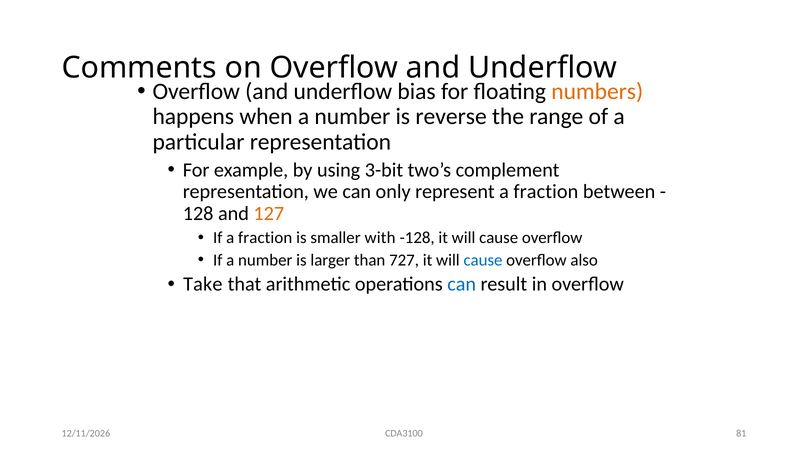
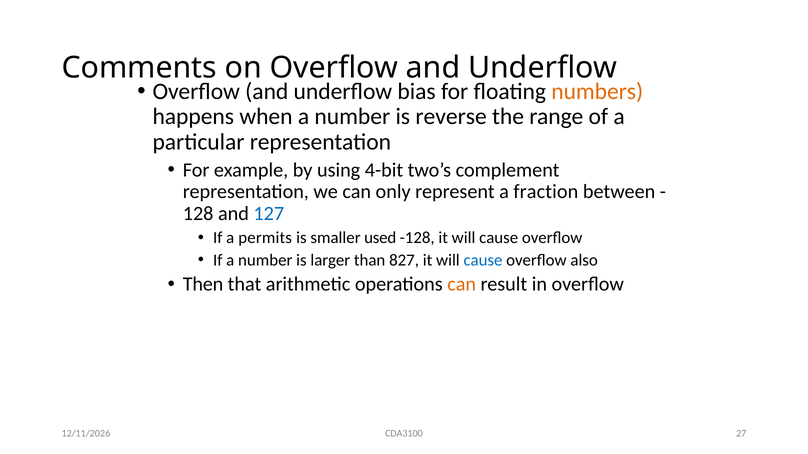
3-bit: 3-bit -> 4-bit
127 colour: orange -> blue
If a fraction: fraction -> permits
with: with -> used
727: 727 -> 827
Take: Take -> Then
can at (462, 285) colour: blue -> orange
81: 81 -> 27
